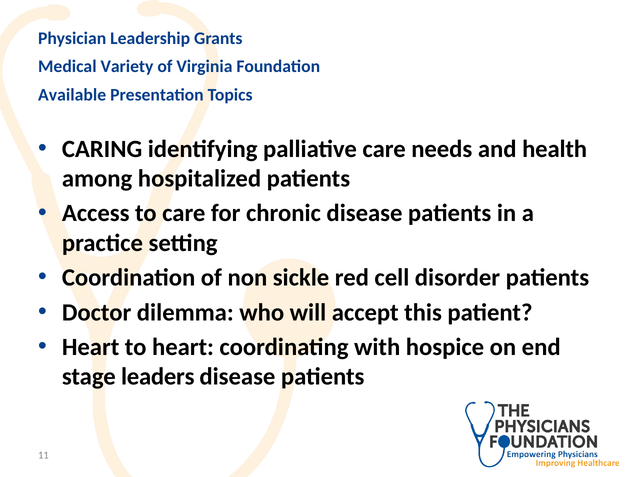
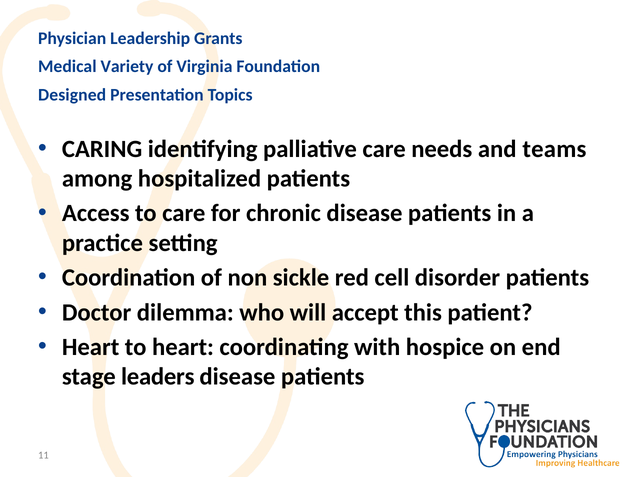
Available: Available -> Designed
health: health -> teams
